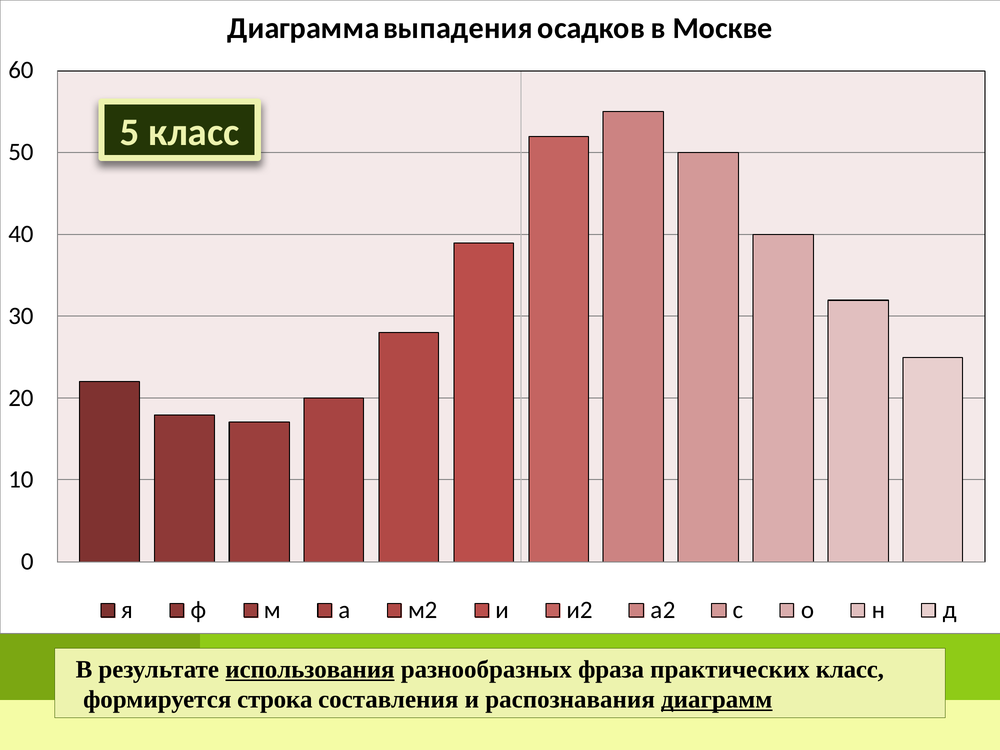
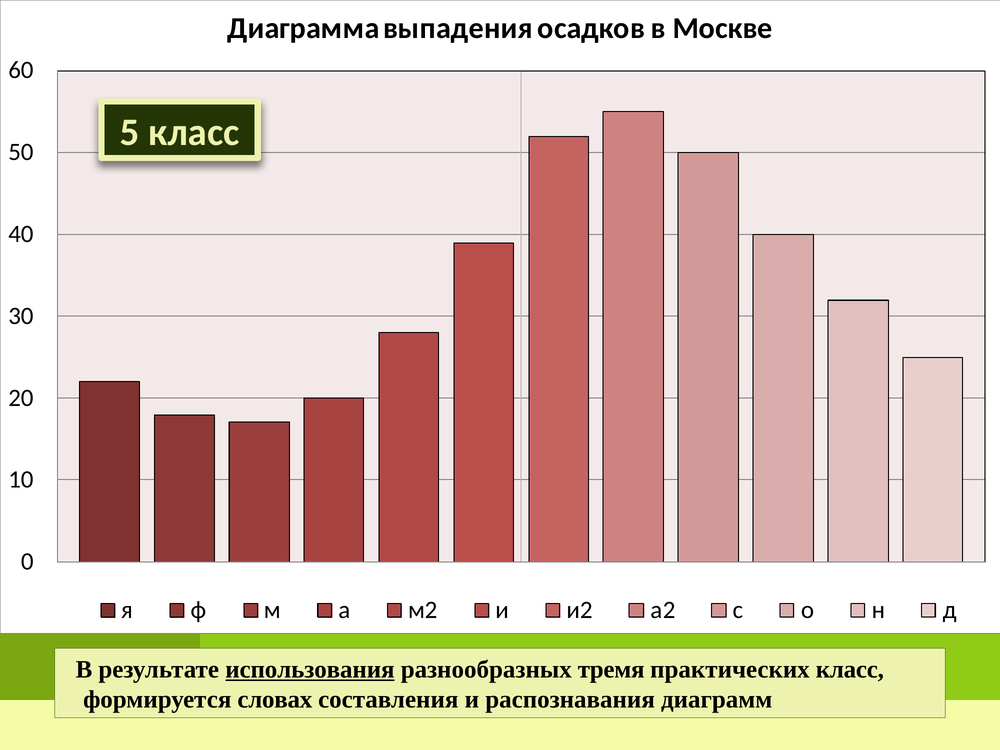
фраза: фраза -> тремя
строка: строка -> словах
диаграмм underline: present -> none
